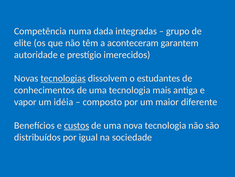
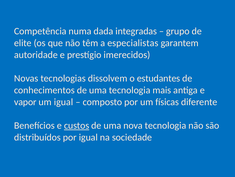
aconteceram: aconteceram -> especialistas
tecnologias underline: present -> none
um idéia: idéia -> igual
maior: maior -> físicas
